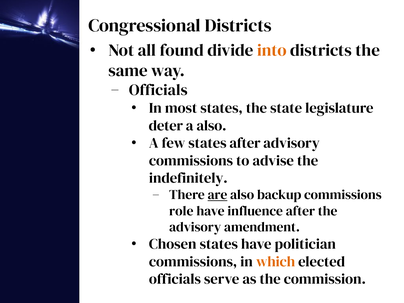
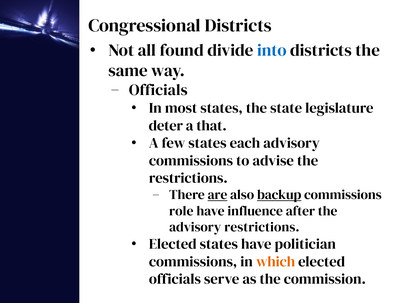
into colour: orange -> blue
a also: also -> that
states after: after -> each
indefinitely at (188, 178): indefinitely -> restrictions
backup underline: none -> present
advisory amendment: amendment -> restrictions
Chosen at (173, 244): Chosen -> Elected
